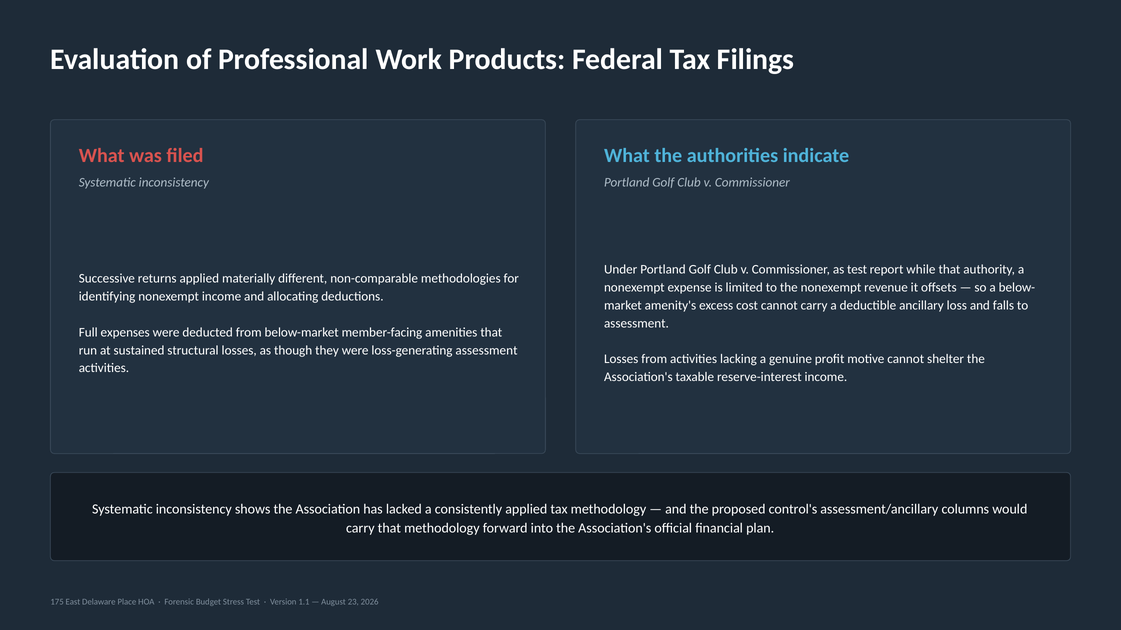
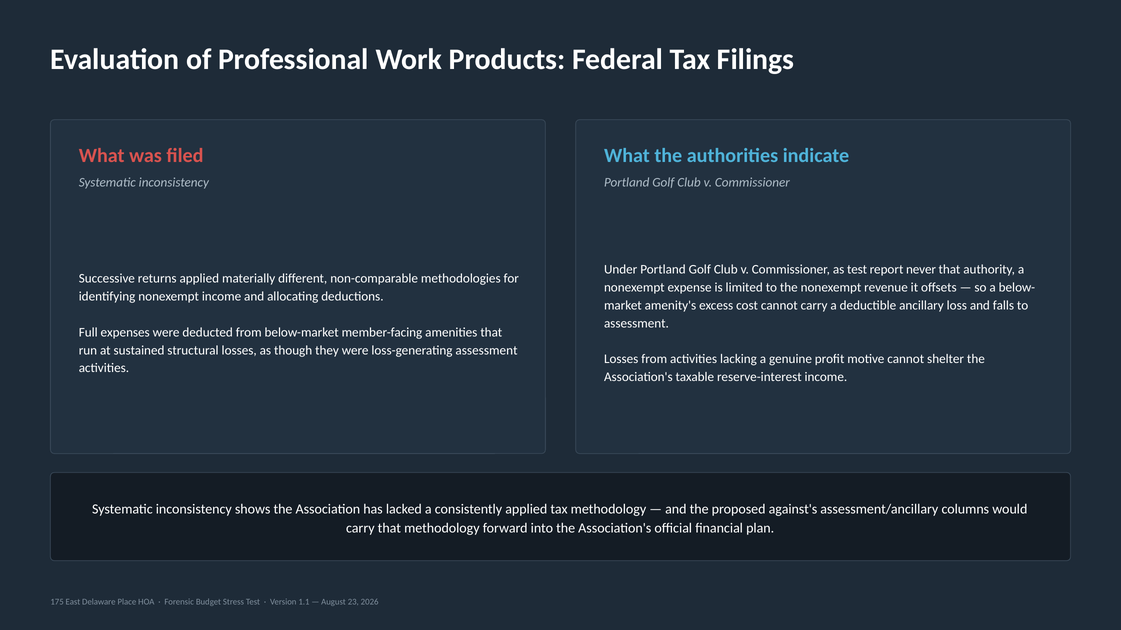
while: while -> never
control's: control's -> against's
